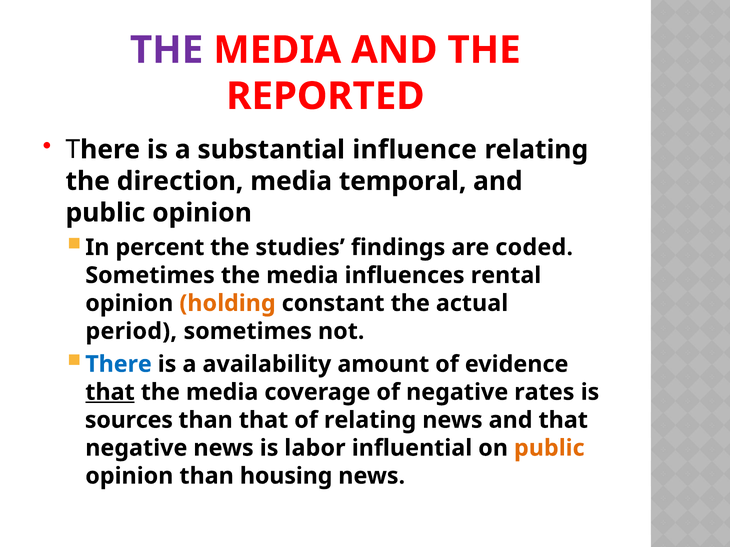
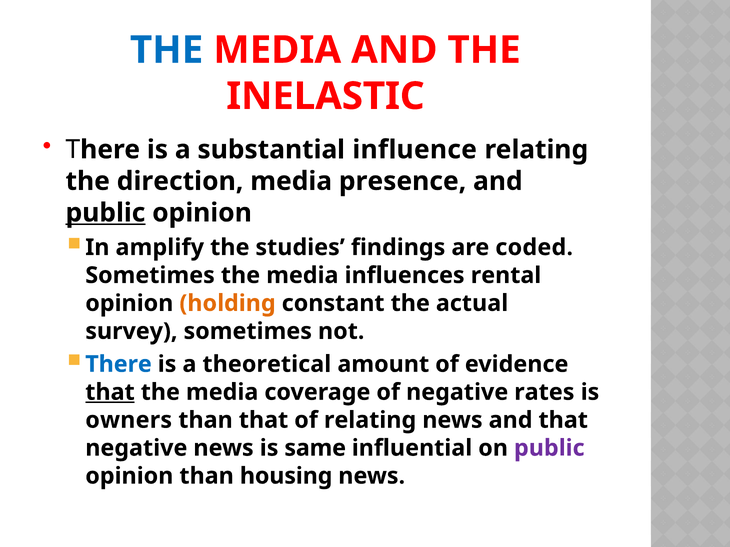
THE at (167, 50) colour: purple -> blue
REPORTED: REPORTED -> INELASTIC
temporal: temporal -> presence
public at (105, 213) underline: none -> present
percent: percent -> amplify
period: period -> survey
availability: availability -> theoretical
sources: sources -> owners
labor: labor -> same
public at (549, 448) colour: orange -> purple
